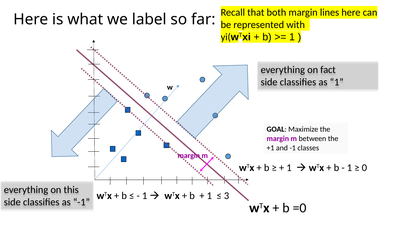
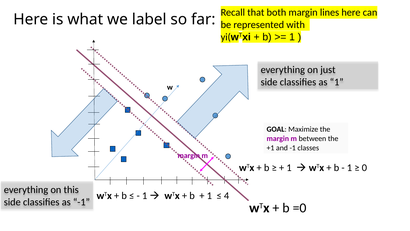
fact: fact -> just
3: 3 -> 4
